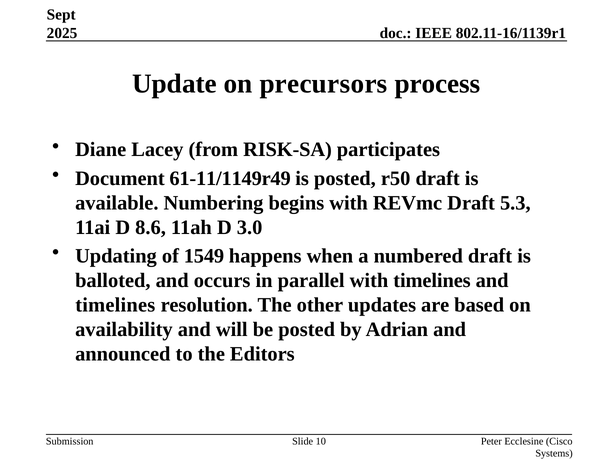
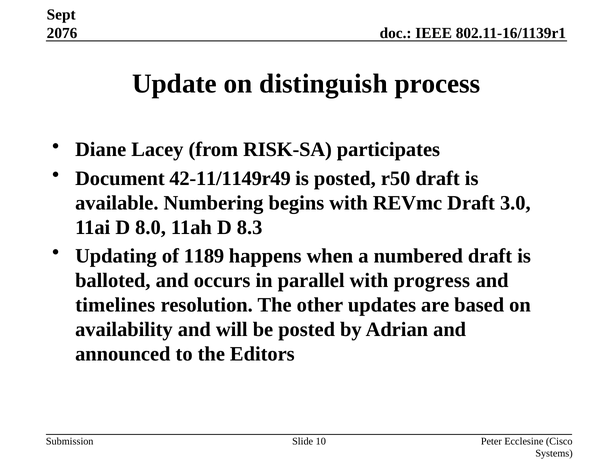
2025: 2025 -> 2076
precursors: precursors -> distinguish
61-11/1149r49: 61-11/1149r49 -> 42-11/1149r49
5.3: 5.3 -> 3.0
8.6: 8.6 -> 8.0
3.0: 3.0 -> 8.3
1549: 1549 -> 1189
with timelines: timelines -> progress
